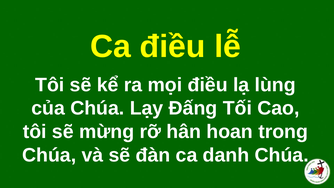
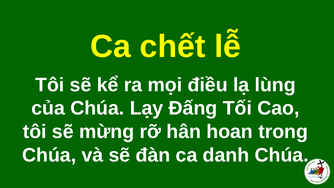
Ca điều: điều -> chết
